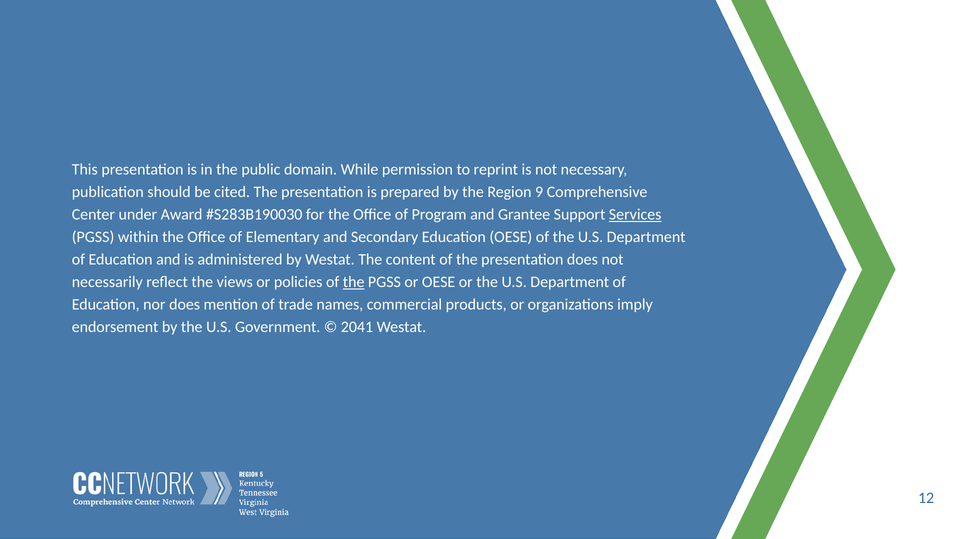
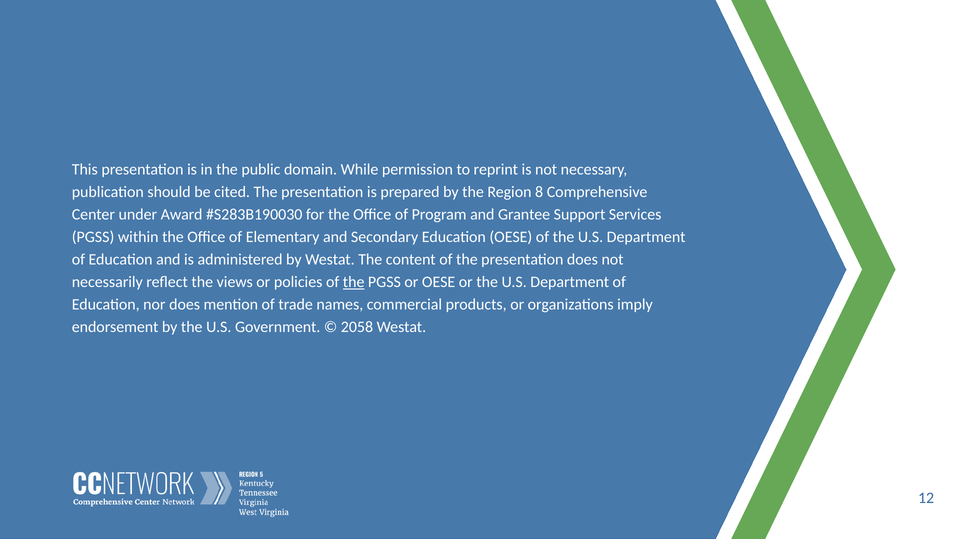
9: 9 -> 8
Services underline: present -> none
2041: 2041 -> 2058
